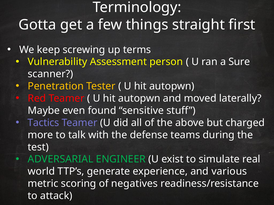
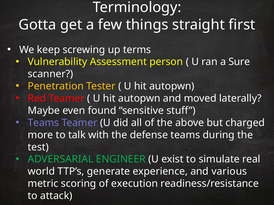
Tactics at (43, 123): Tactics -> Teams
negatives: negatives -> execution
